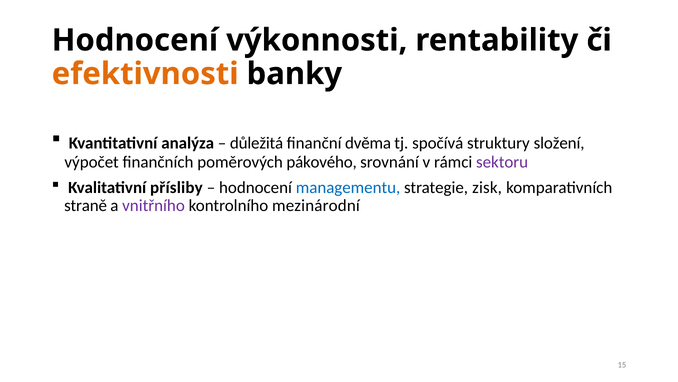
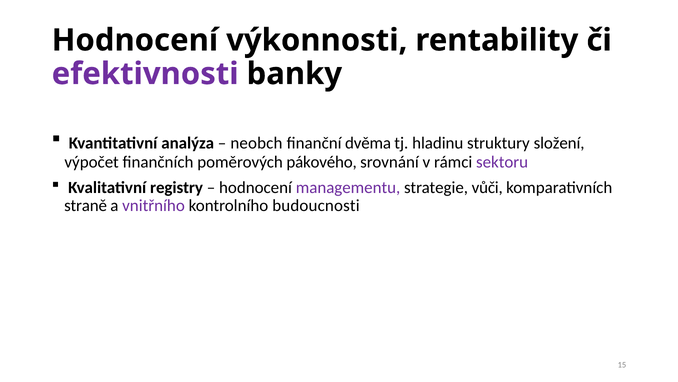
efektivnosti colour: orange -> purple
důležitá: důležitá -> neobch
spočívá: spočívá -> hladinu
přísliby: přísliby -> registry
managementu colour: blue -> purple
zisk: zisk -> vůči
mezinárodní: mezinárodní -> budoucnosti
